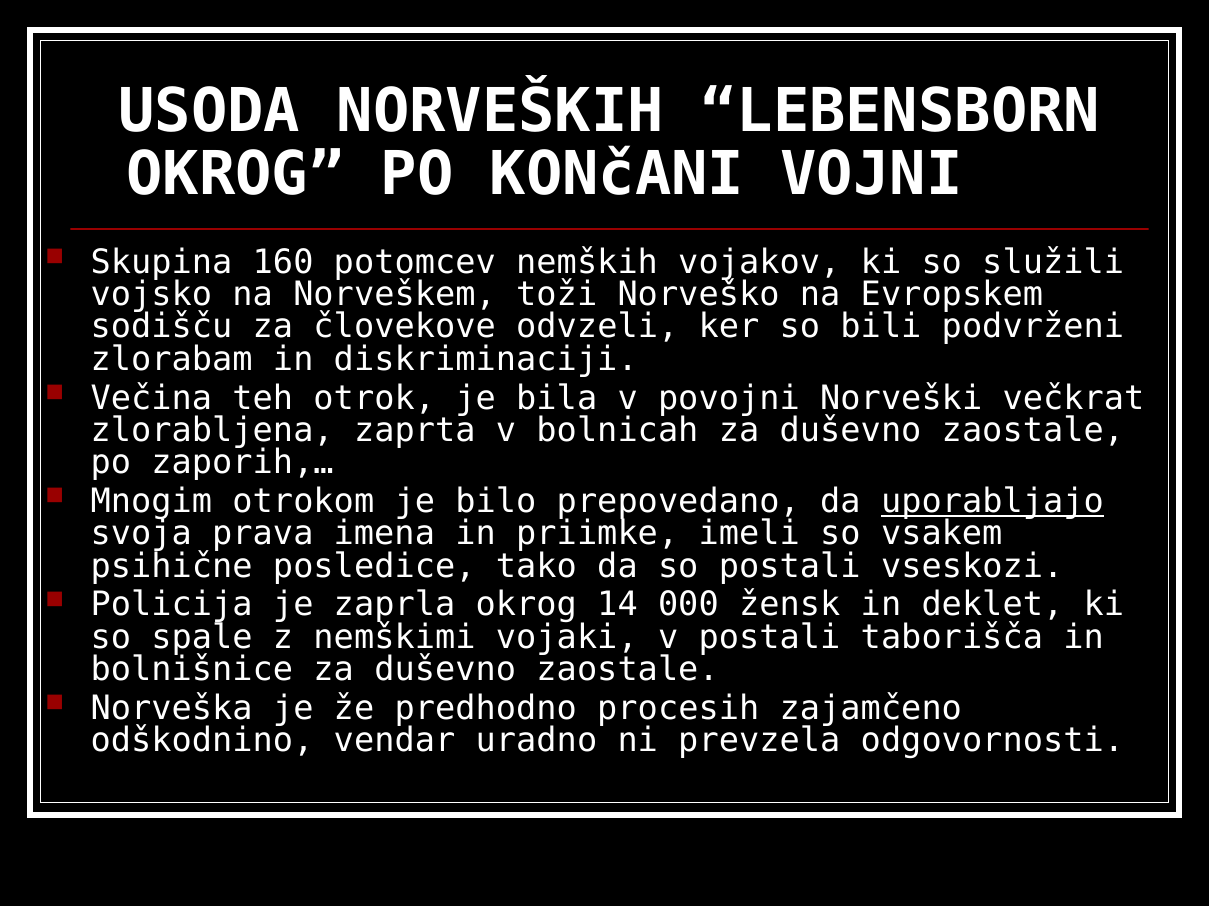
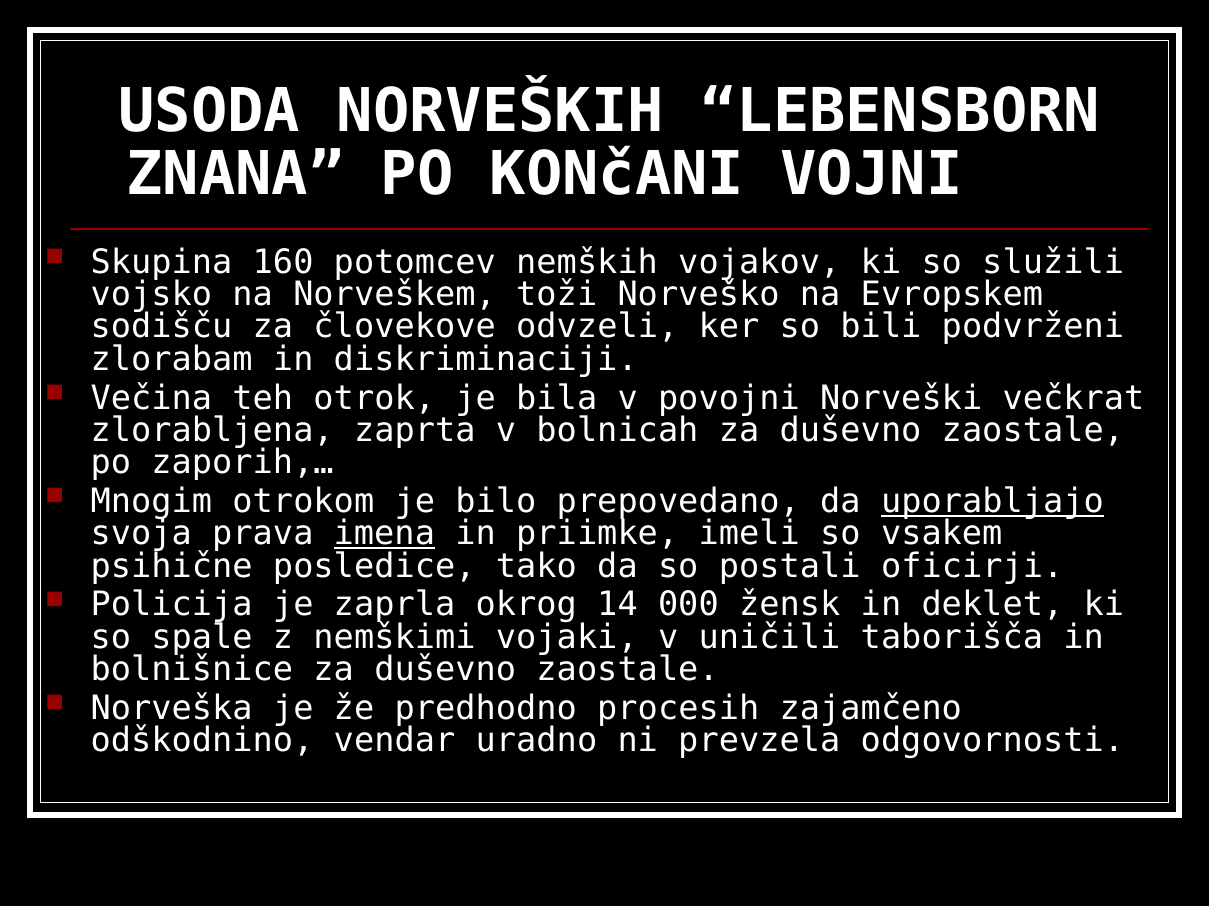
OKROG at (235, 175): OKROG -> ZNANA
imena underline: none -> present
vseskozi: vseskozi -> oficirji
v postali: postali -> uničili
